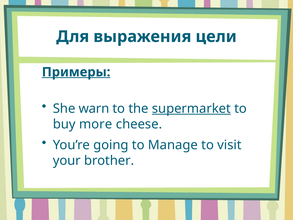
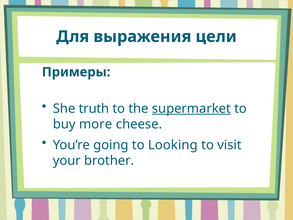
Примеры underline: present -> none
warn: warn -> truth
Manage: Manage -> Looking
